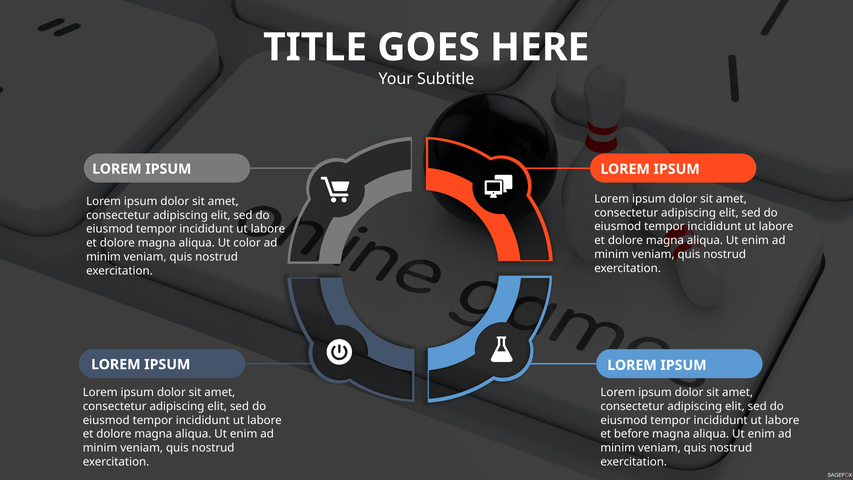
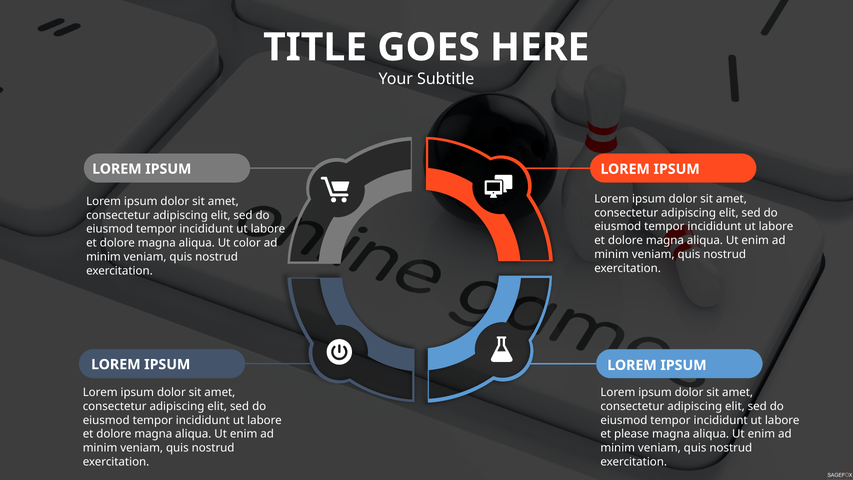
before: before -> please
